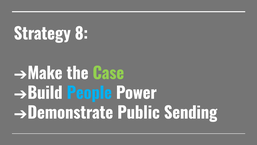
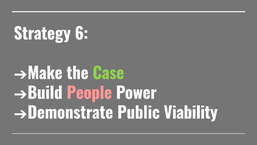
8: 8 -> 6
People colour: light blue -> pink
Sending: Sending -> Viability
